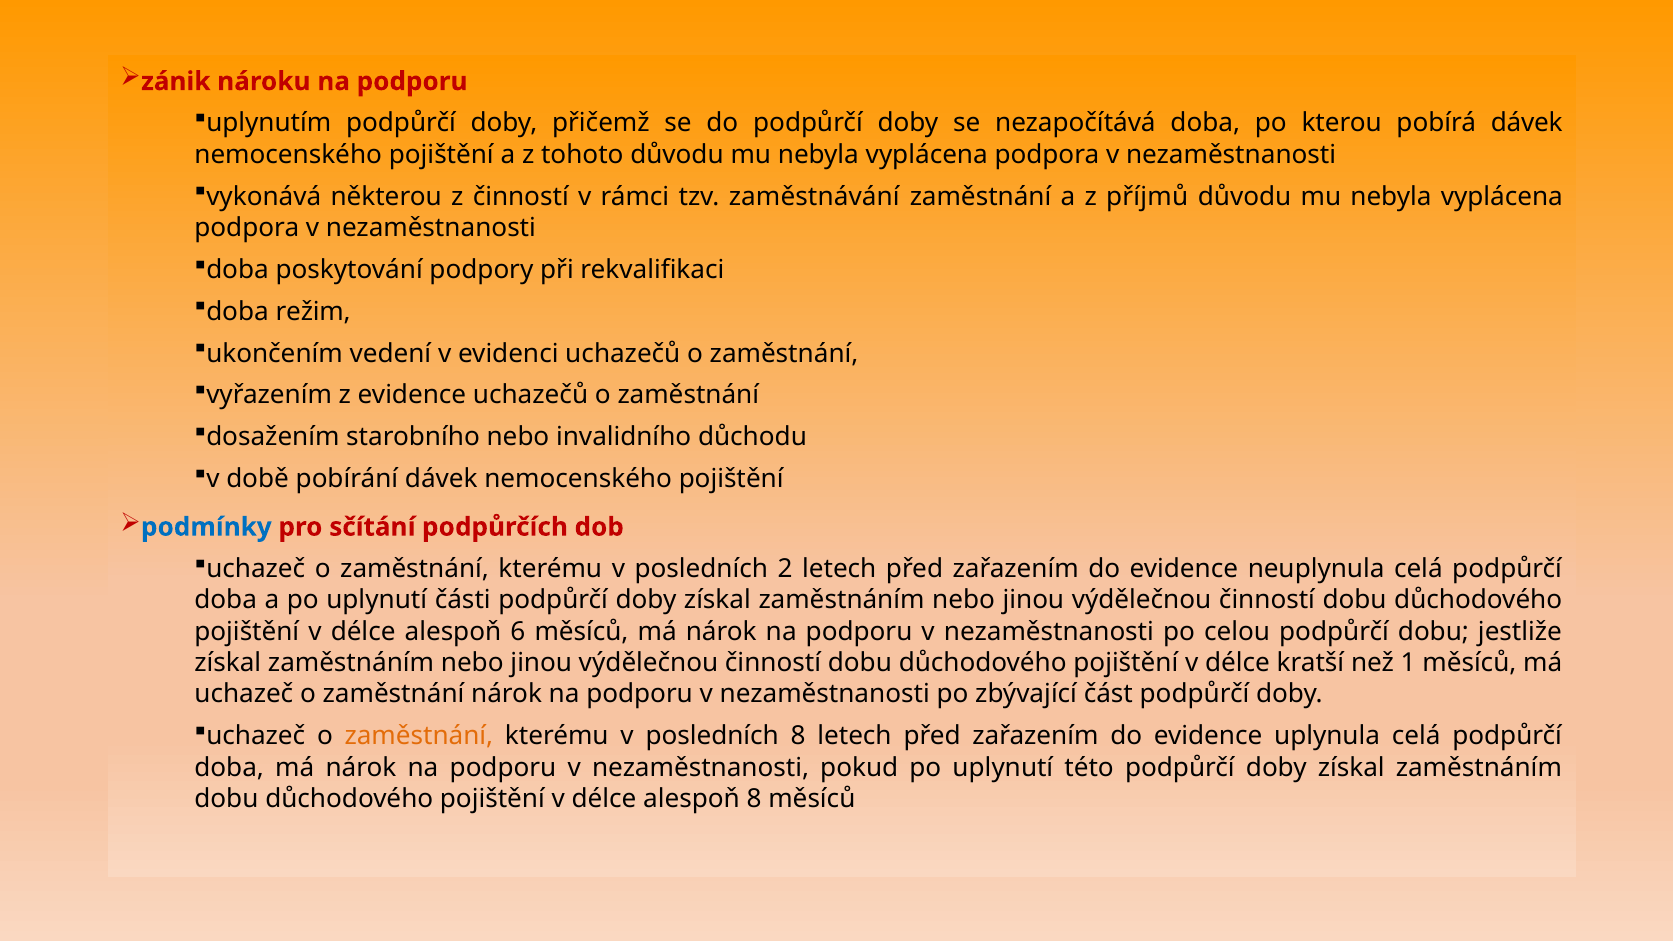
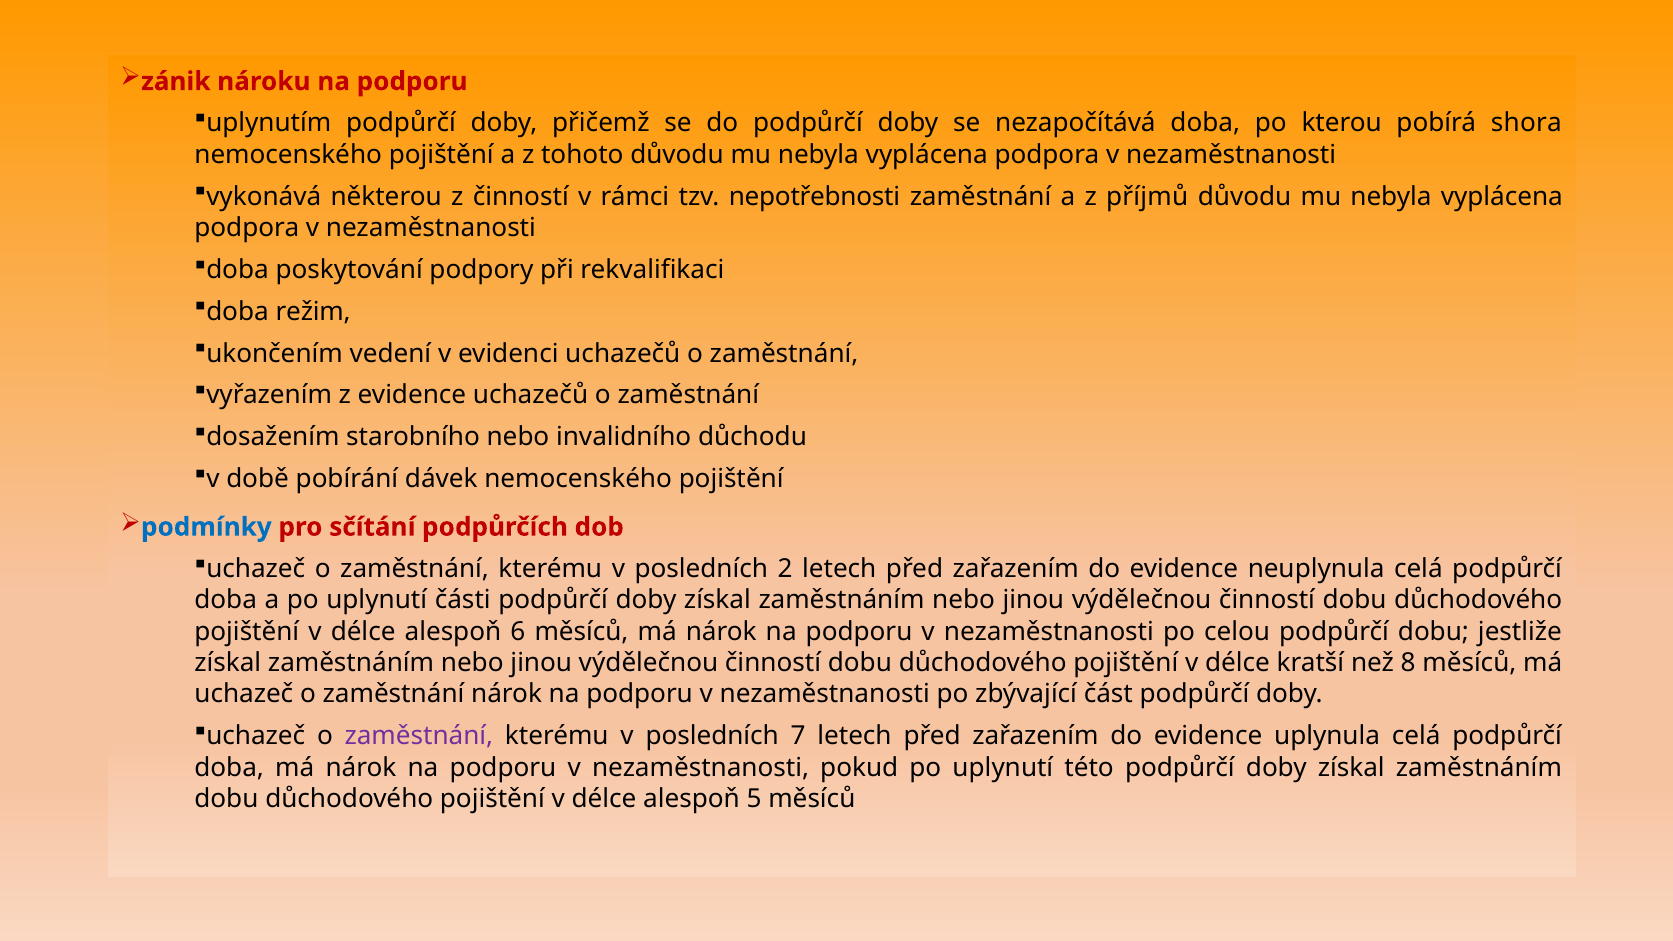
pobírá dávek: dávek -> shora
zaměstnávání: zaměstnávání -> nepotřebnosti
1: 1 -> 8
zaměstnání at (419, 736) colour: orange -> purple
posledních 8: 8 -> 7
alespoň 8: 8 -> 5
